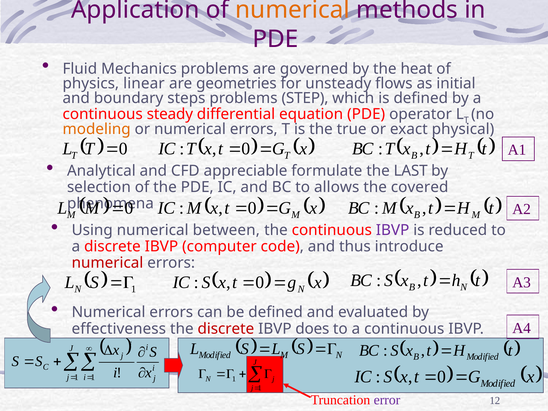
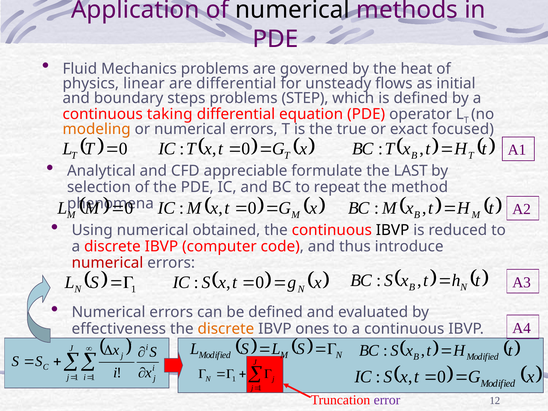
numerical at (293, 10) colour: orange -> black
are geometries: geometries -> differential
steady: steady -> taking
physical: physical -> focused
allows: allows -> repeat
covered: covered -> method
between: between -> obtained
IBVP at (393, 230) colour: purple -> black
discrete at (226, 329) colour: red -> orange
does: does -> ones
